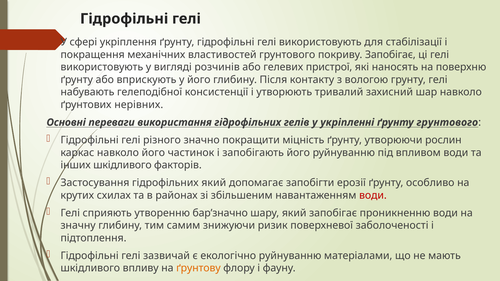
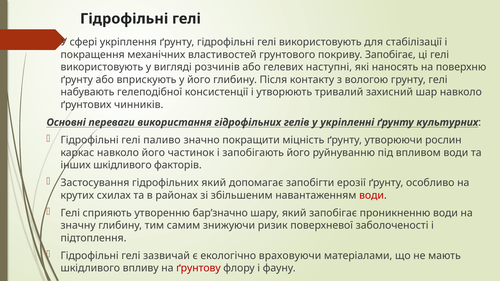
пристрої: пристрої -> наступні
нерівних: нерівних -> чинників
ґрунту грунтового: грунтового -> культурних
різного: різного -> паливо
екологічно руйнуванню: руйнуванню -> враховуючи
ґрунтову colour: orange -> red
